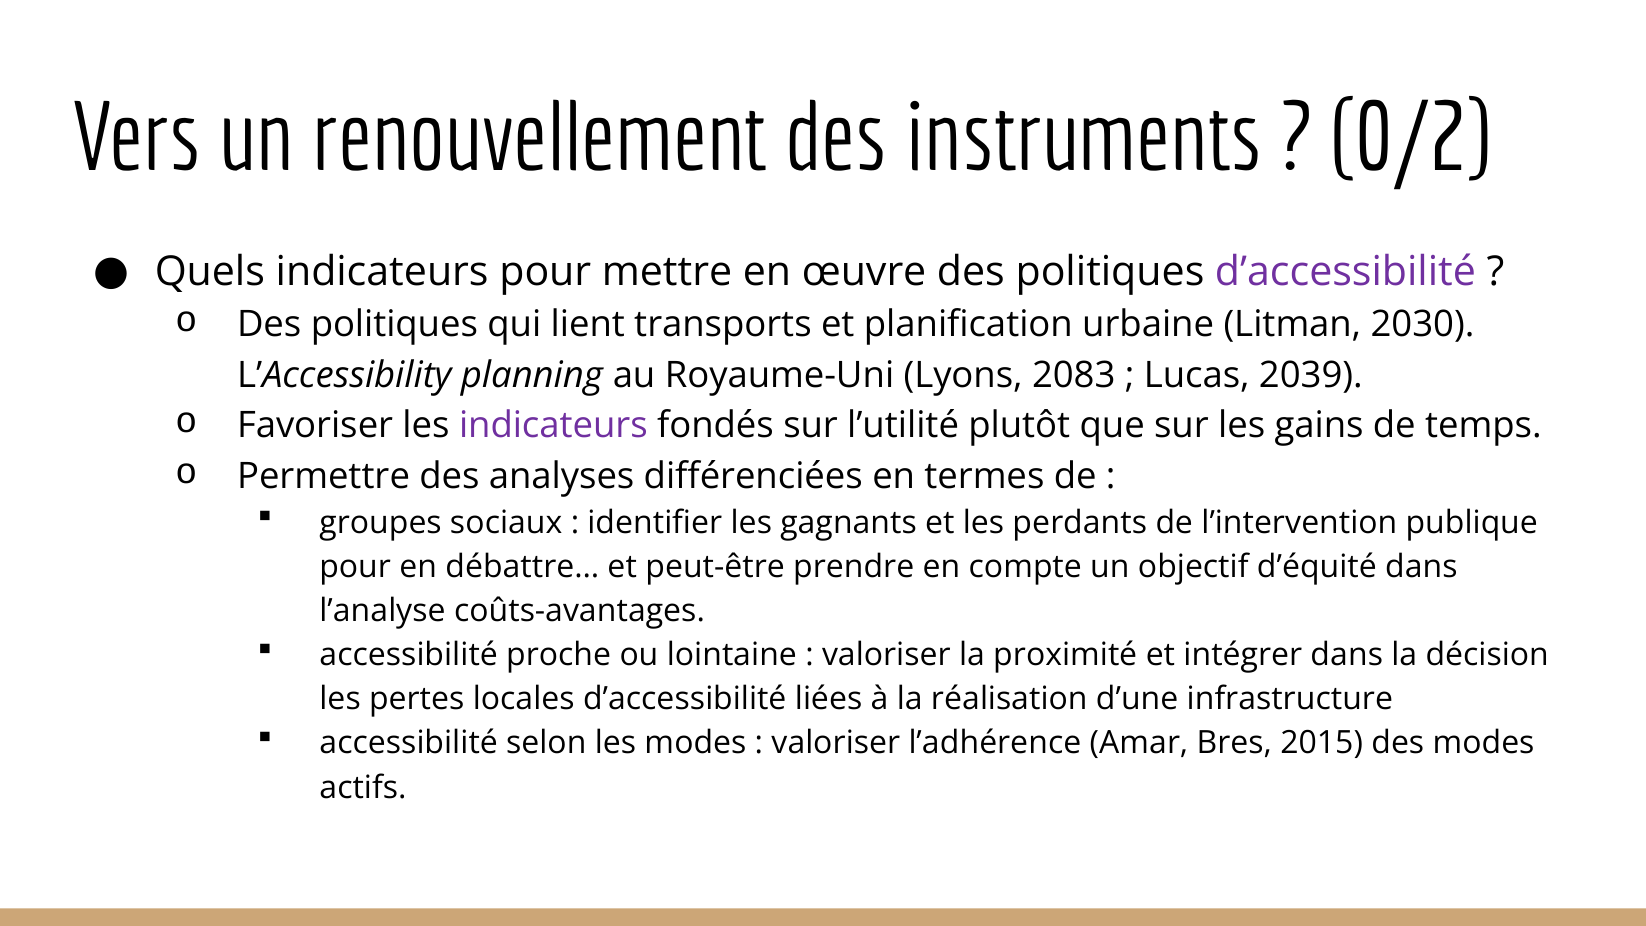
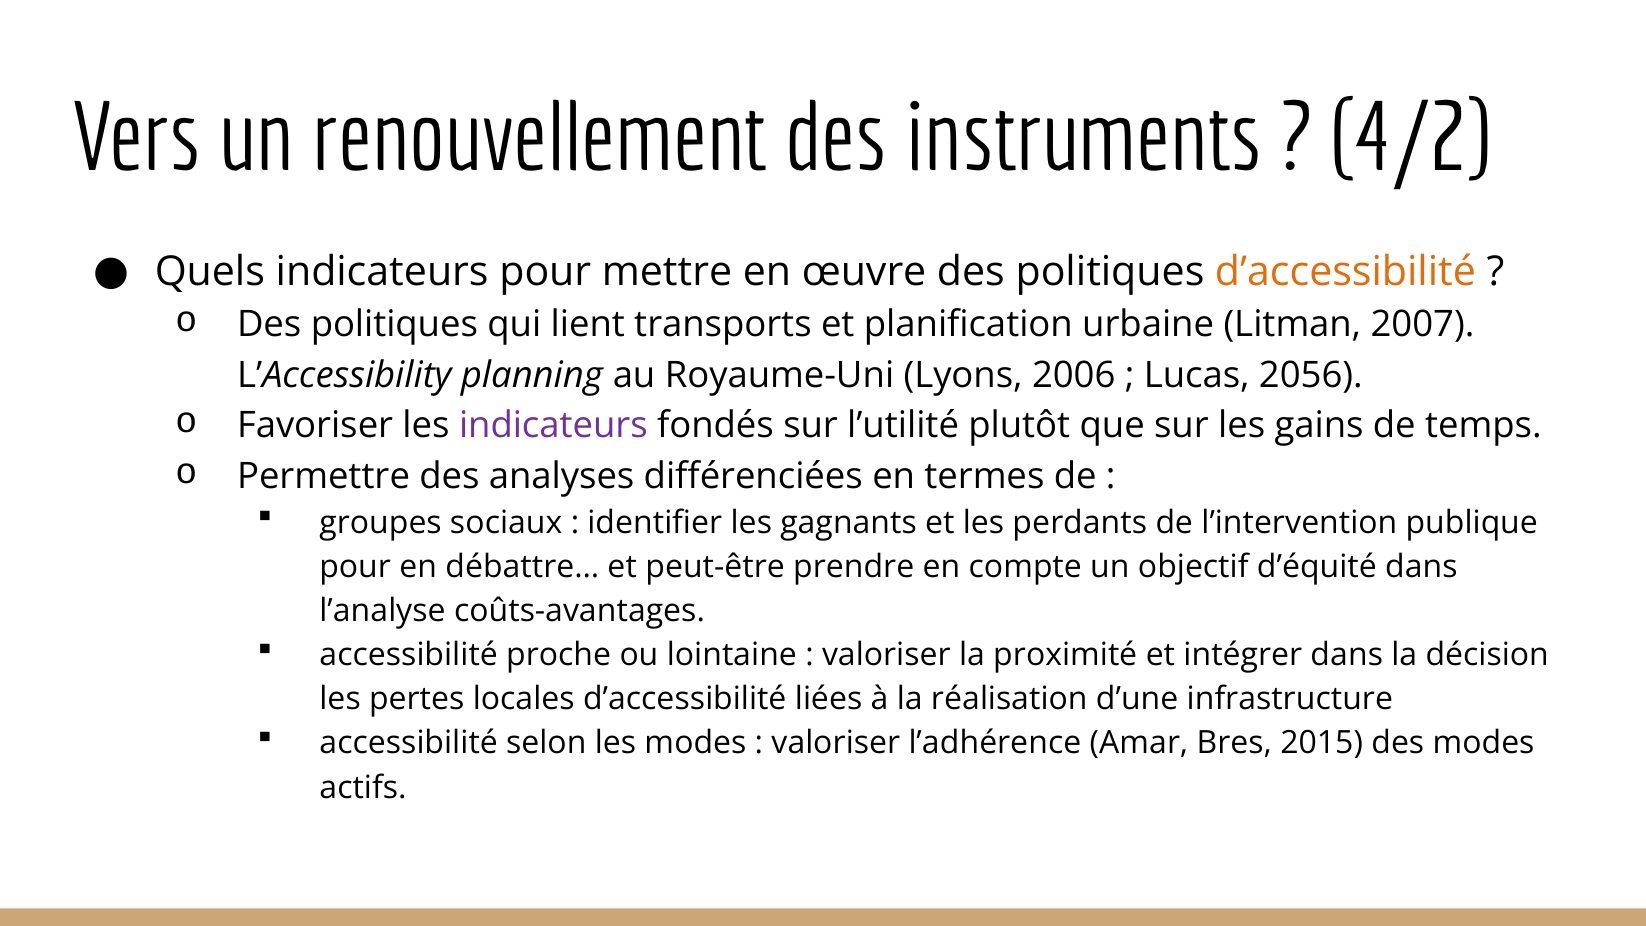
0/2: 0/2 -> 4/2
d’accessibilité at (1345, 272) colour: purple -> orange
2030: 2030 -> 2007
2083: 2083 -> 2006
2039: 2039 -> 2056
